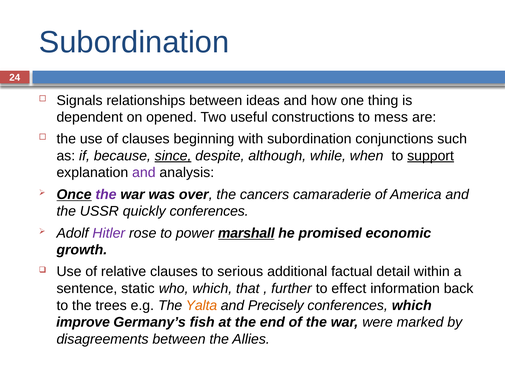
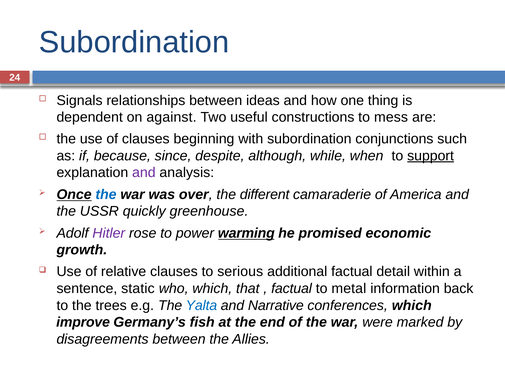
opened: opened -> against
since underline: present -> none
the at (106, 194) colour: purple -> blue
cancers: cancers -> different
quickly conferences: conferences -> greenhouse
marshall: marshall -> warming
further at (291, 288): further -> factual
effect: effect -> metal
Yalta colour: orange -> blue
Precisely: Precisely -> Narrative
